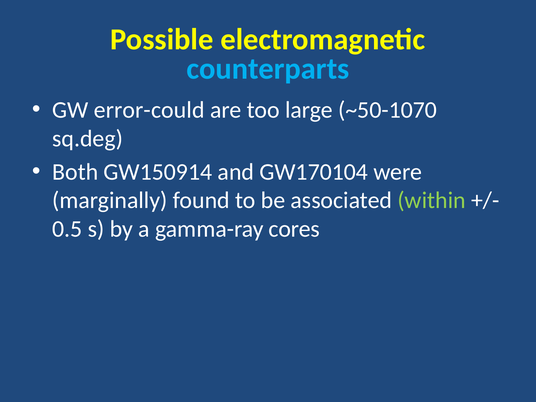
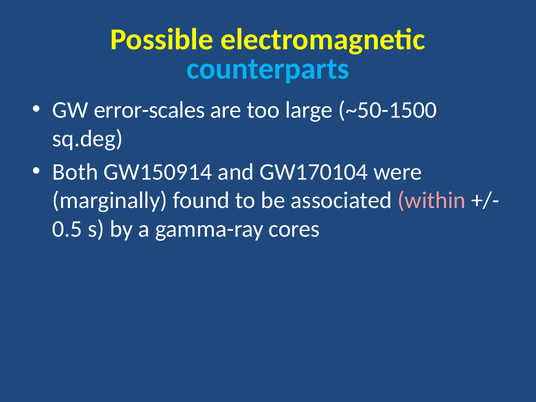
error-could: error-could -> error-scales
~50-1070: ~50-1070 -> ~50-1500
within colour: light green -> pink
